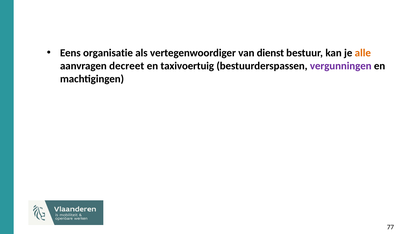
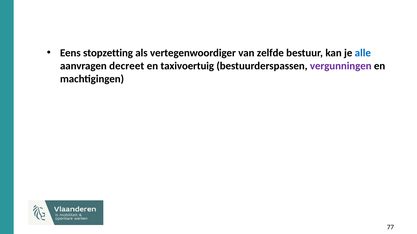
organisatie: organisatie -> stopzetting
dienst: dienst -> zelfde
alle colour: orange -> blue
